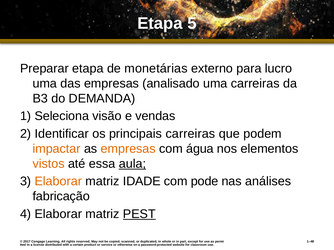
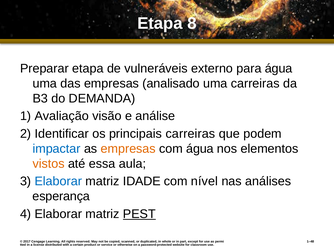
5: 5 -> 8
monetárias: monetárias -> vulneráveis
para lucro: lucro -> água
Seleciona: Seleciona -> Avaliação
vendas: vendas -> análise
impactar colour: orange -> blue
aula underline: present -> none
Elaborar at (58, 182) colour: orange -> blue
pode: pode -> nível
fabricação: fabricação -> esperança
